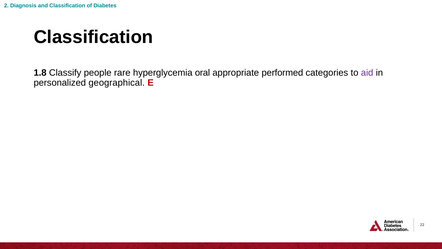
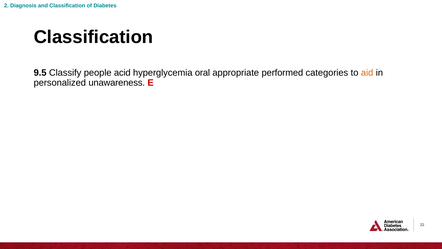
1.8: 1.8 -> 9.5
rare: rare -> acid
aid colour: purple -> orange
geographical: geographical -> unawareness
